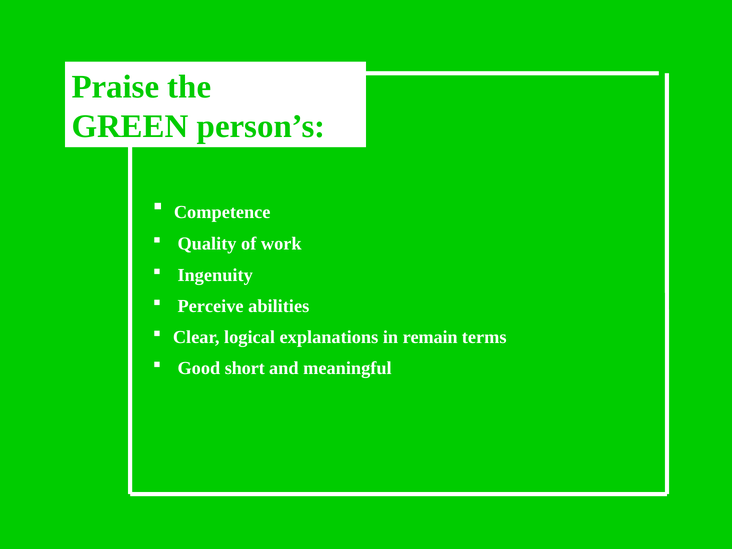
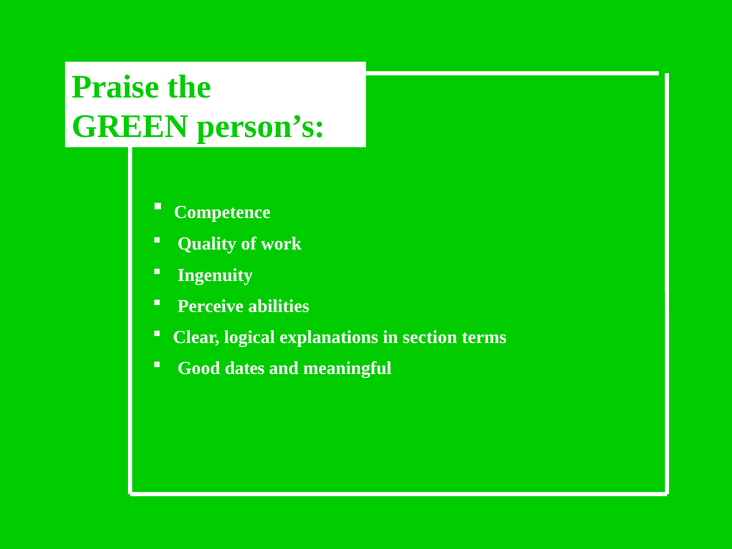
remain: remain -> section
short: short -> dates
